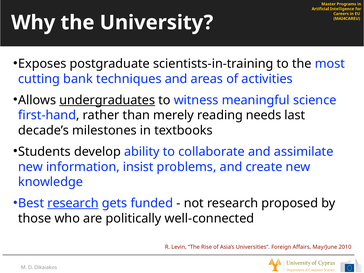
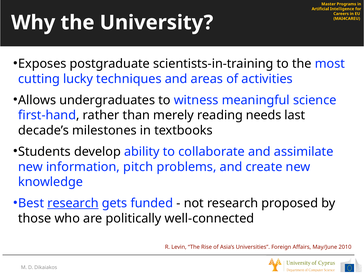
bank: bank -> lucky
undergraduates underline: present -> none
insist: insist -> pitch
